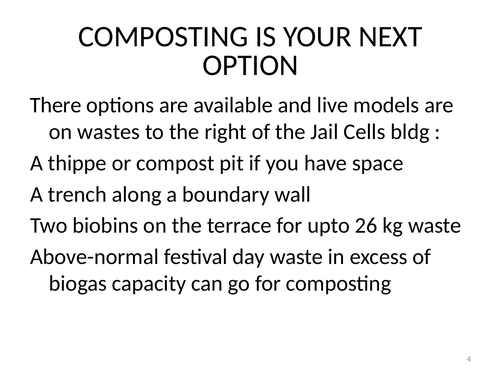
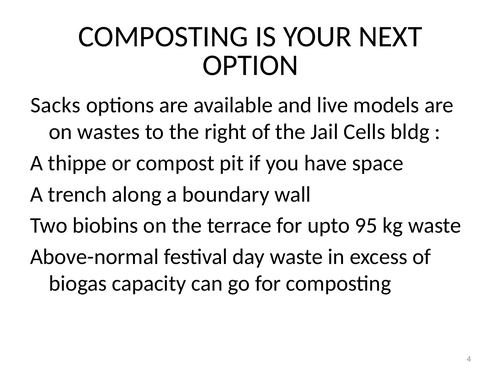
There: There -> Sacks
26: 26 -> 95
